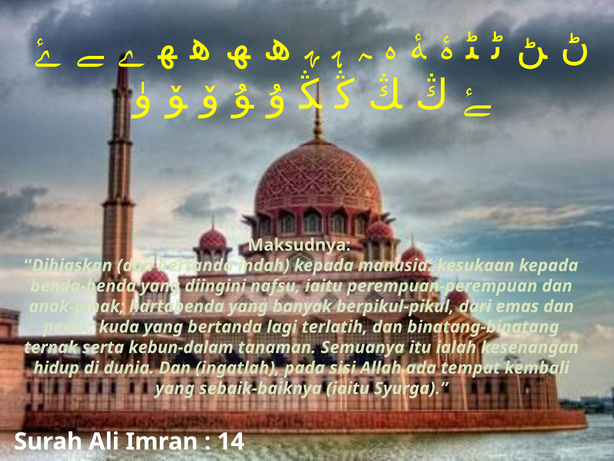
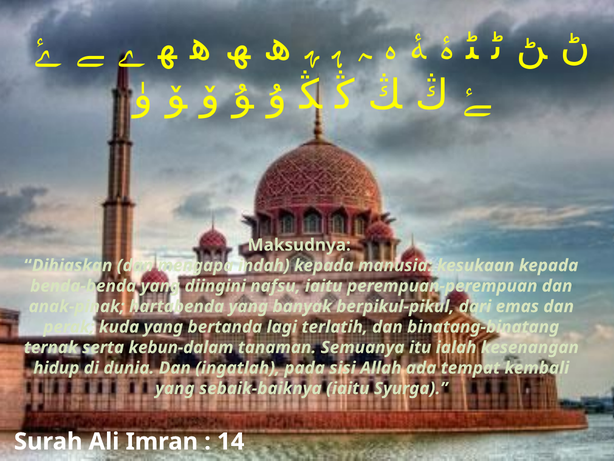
dan bertanda: bertanda -> mengapa
